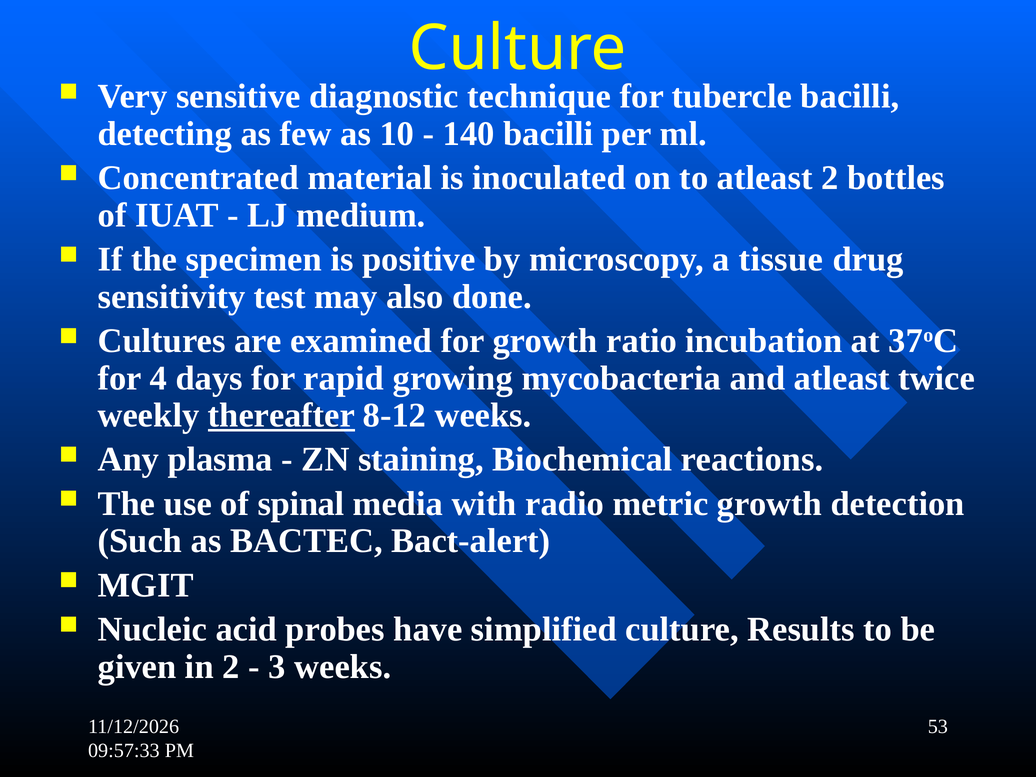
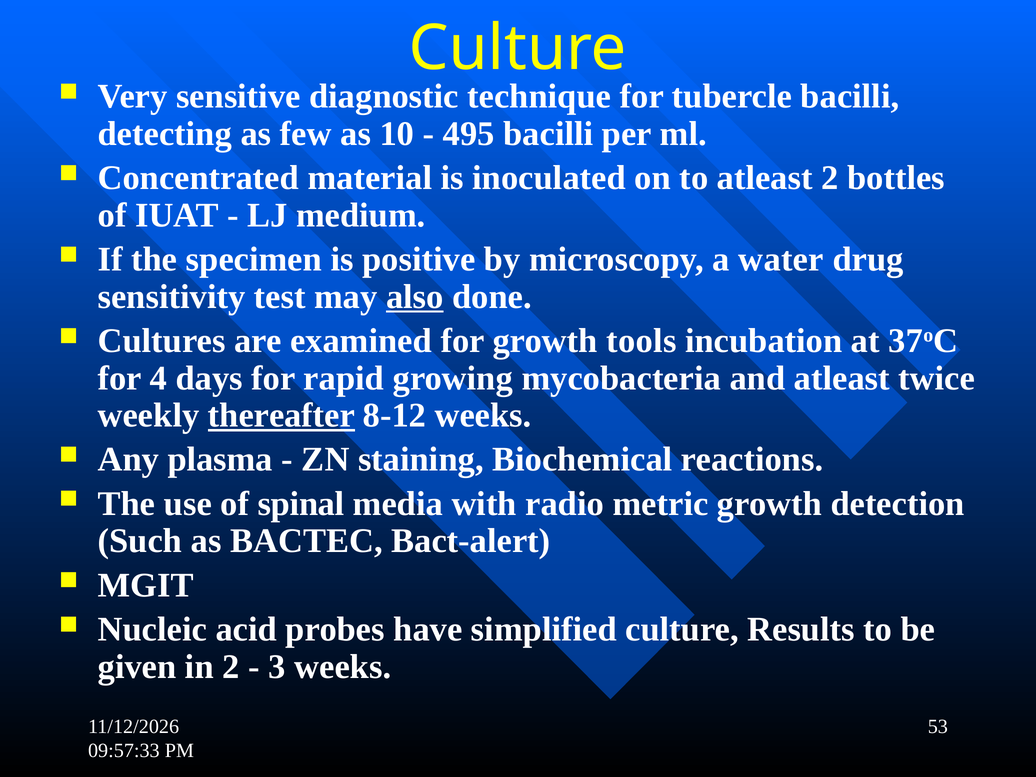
140: 140 -> 495
tissue: tissue -> water
also underline: none -> present
ratio: ratio -> tools
